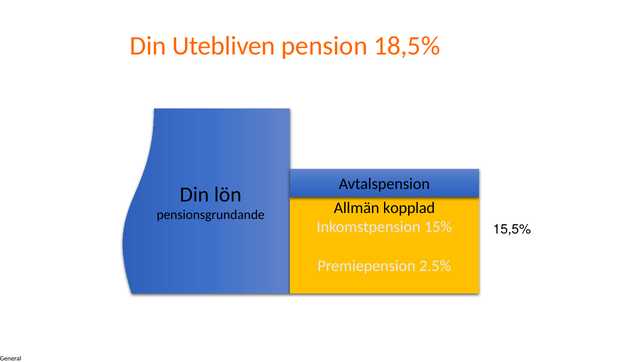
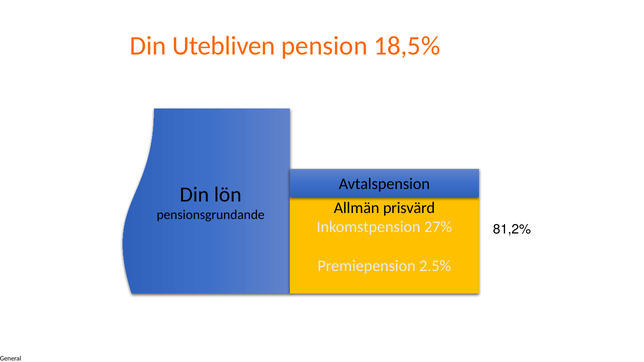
kopplad: kopplad -> prisvärd
15%: 15% -> 27%
15,5%: 15,5% -> 81,2%
